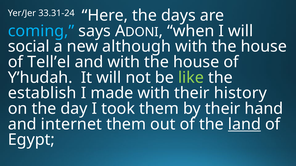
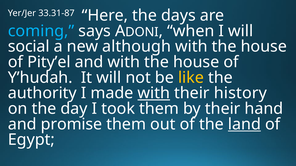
33.31-24: 33.31-24 -> 33.31-87
Tell’el: Tell’el -> Pity’el
like colour: light green -> yellow
establish: establish -> authority
with at (154, 93) underline: none -> present
internet: internet -> promise
